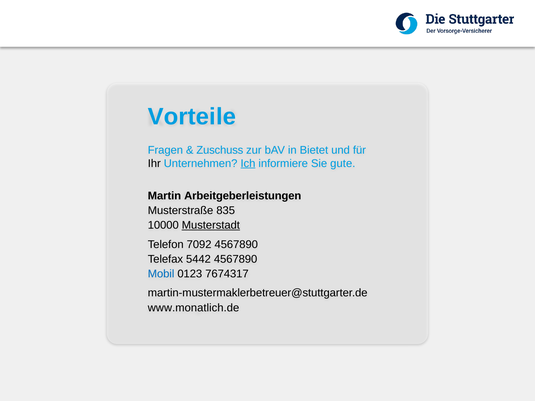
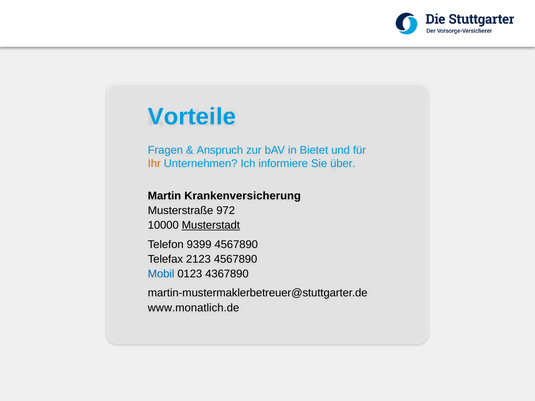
Zuschuss: Zuschuss -> Anspruch
Ihr colour: black -> orange
Ich underline: present -> none
gute: gute -> über
Arbeitgeberleistungen: Arbeitgeberleistungen -> Krankenversicherung
835: 835 -> 972
7092: 7092 -> 9399
5442: 5442 -> 2123
7674317: 7674317 -> 4367890
